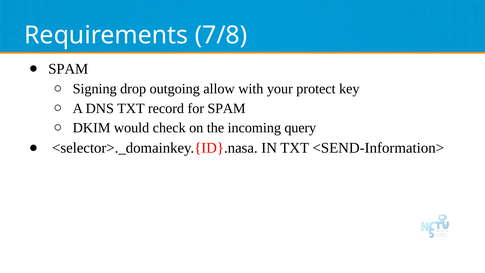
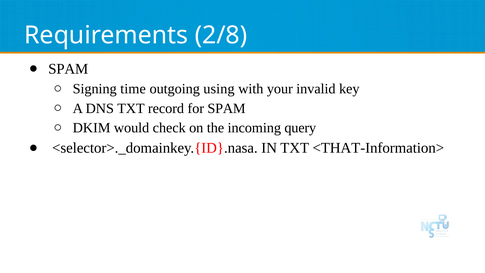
7/8: 7/8 -> 2/8
drop: drop -> time
allow: allow -> using
protect: protect -> invalid
<SEND-Information>: <SEND-Information> -> <THAT-Information>
